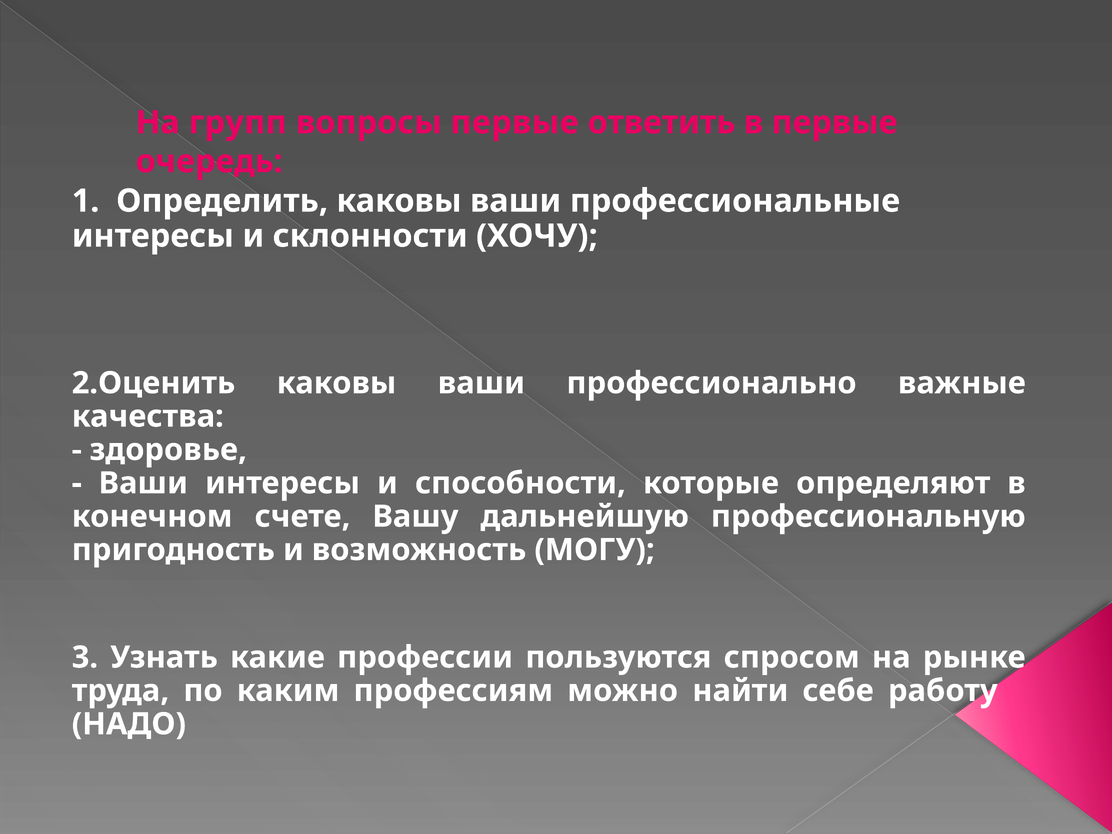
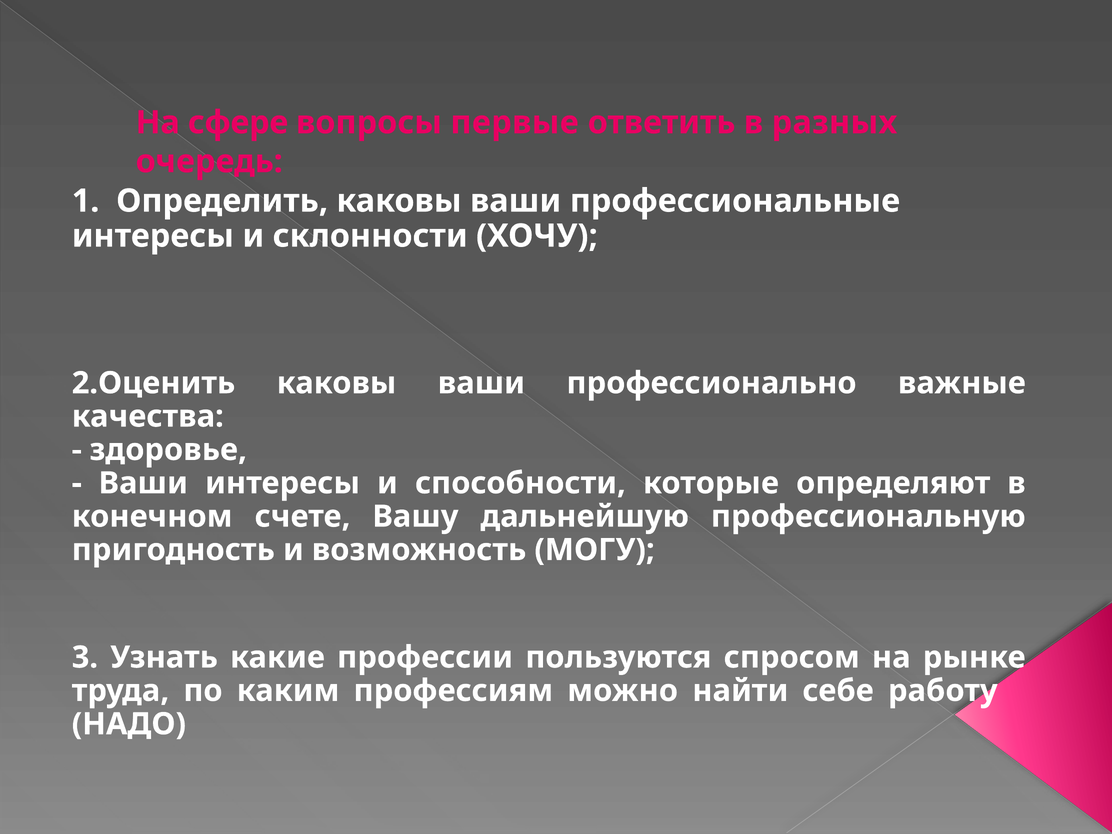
групп: групп -> сфере
в первые: первые -> разных
